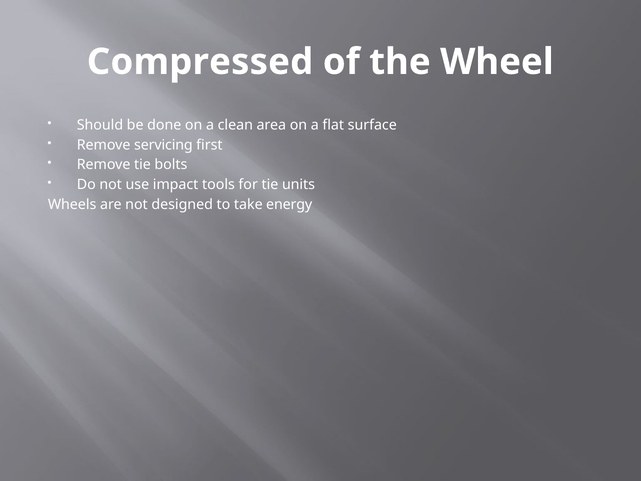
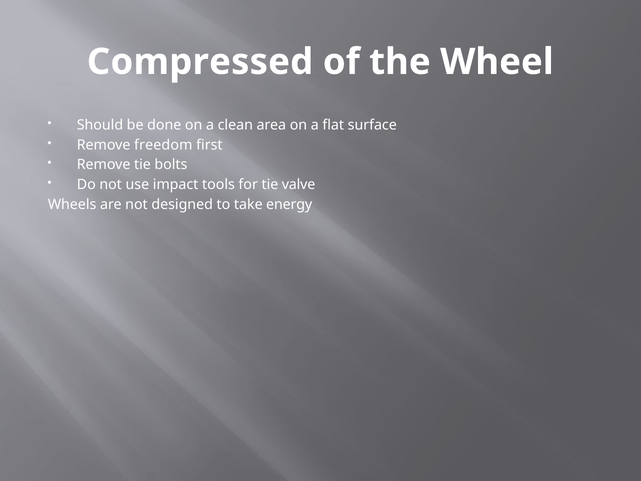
servicing: servicing -> freedom
units: units -> valve
